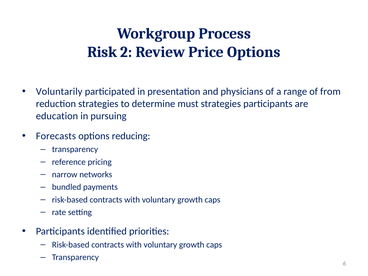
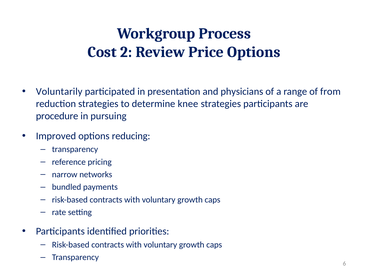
Risk: Risk -> Cost
must: must -> knee
education: education -> procedure
Forecasts: Forecasts -> Improved
